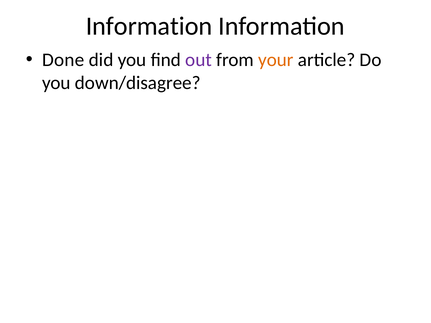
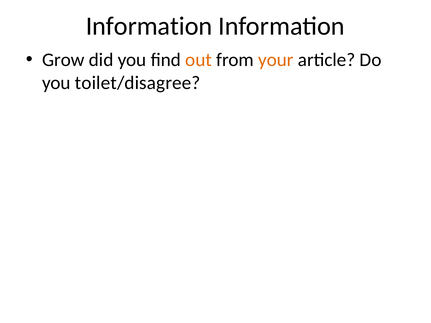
Done: Done -> Grow
out colour: purple -> orange
down/disagree: down/disagree -> toilet/disagree
